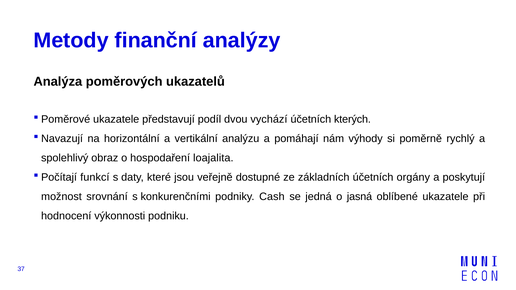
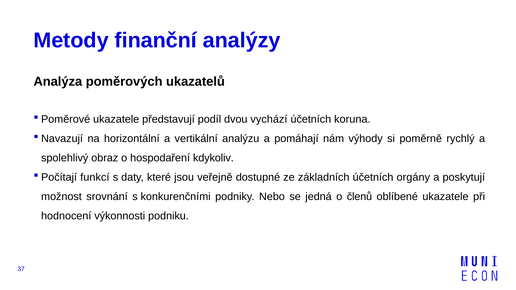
kterých: kterých -> koruna
loajalita: loajalita -> kdykoliv
Cash: Cash -> Nebo
jasná: jasná -> členů
